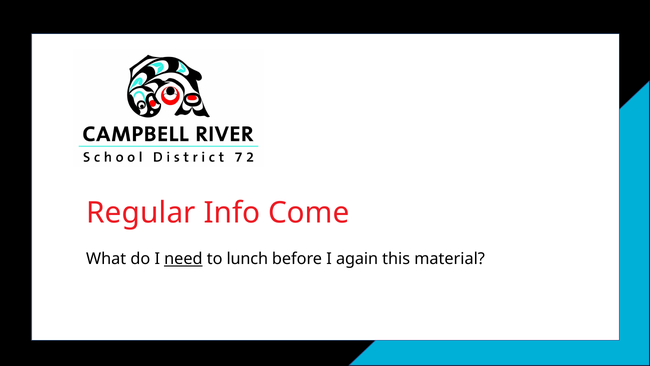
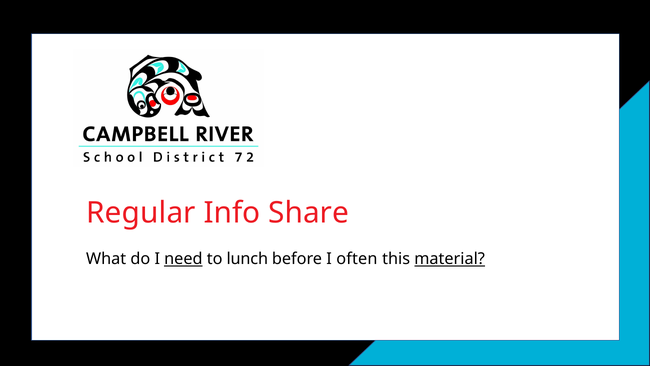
Come: Come -> Share
again: again -> often
material underline: none -> present
